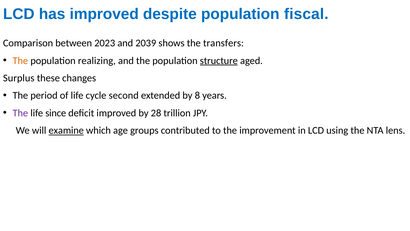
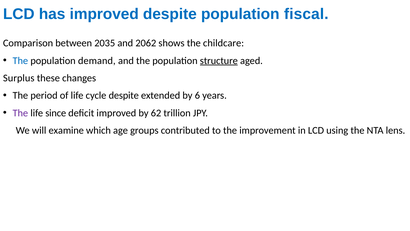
2023: 2023 -> 2035
2039: 2039 -> 2062
transfers: transfers -> childcare
The at (20, 61) colour: orange -> blue
realizing: realizing -> demand
cycle second: second -> despite
8: 8 -> 6
28: 28 -> 62
examine underline: present -> none
